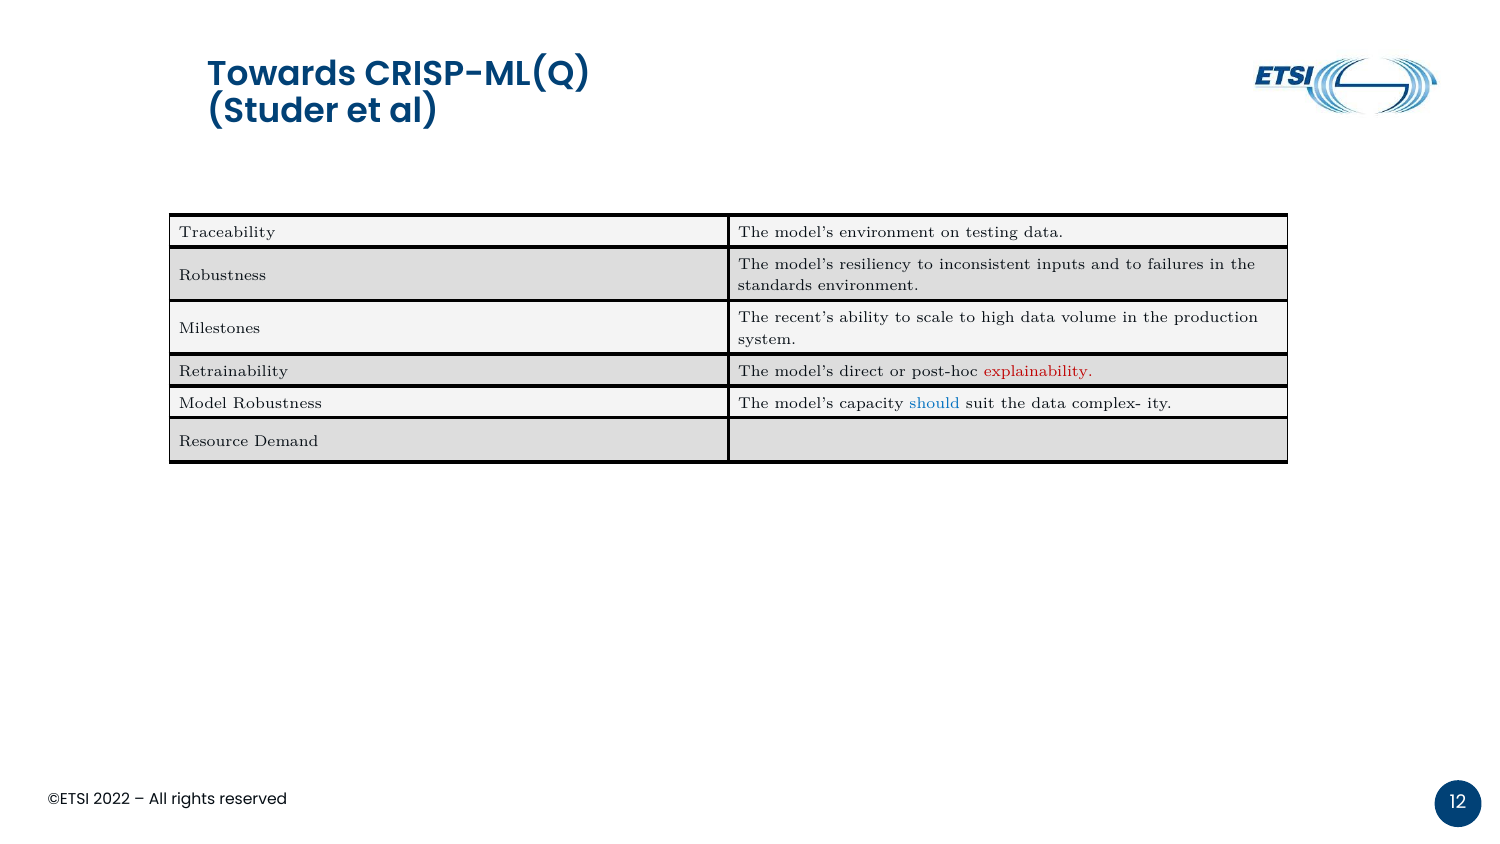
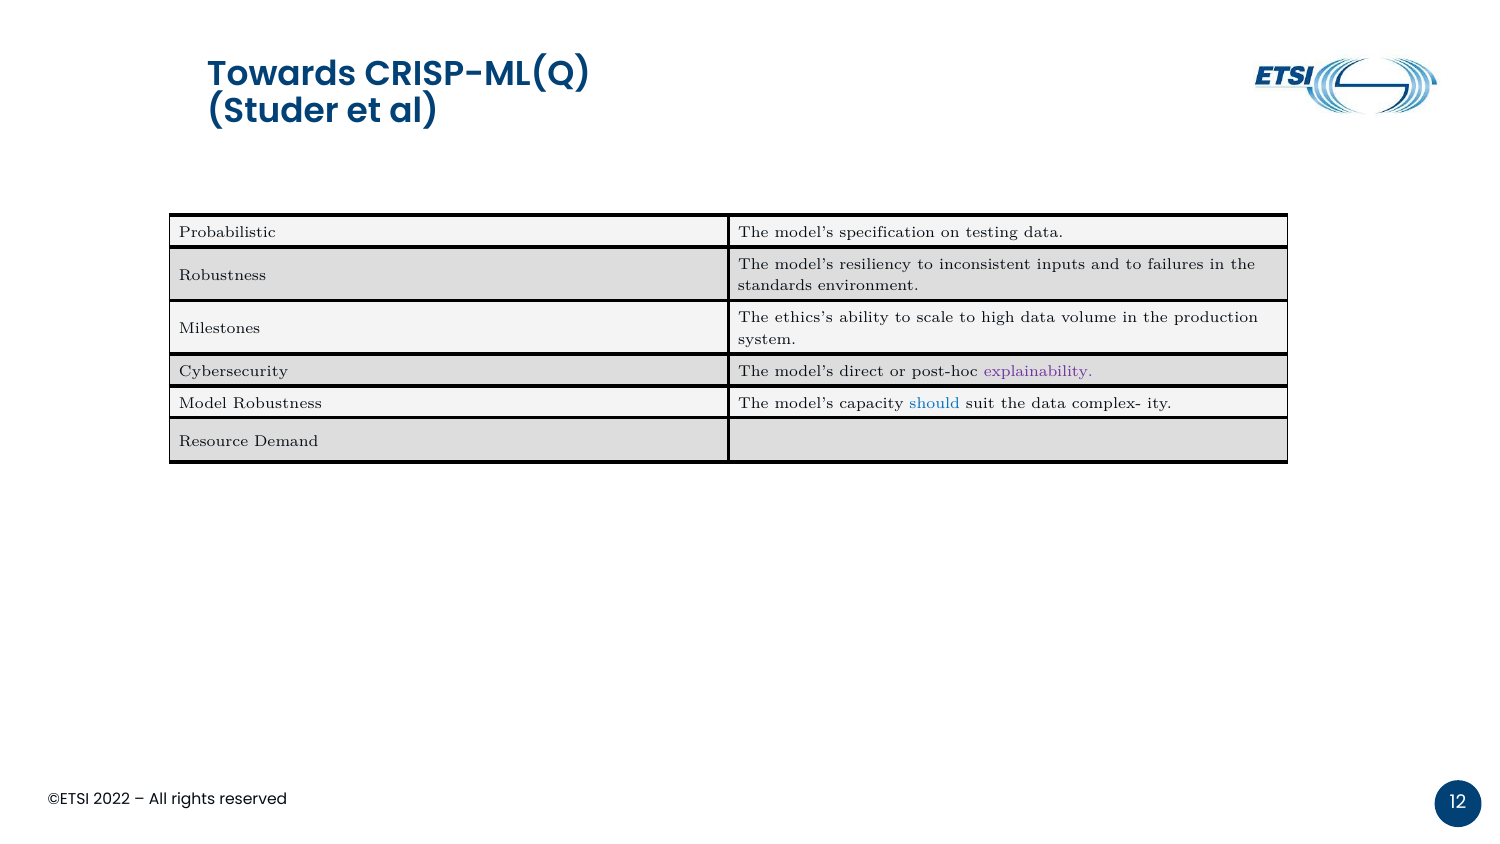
Traceability: Traceability -> Probabilistic
model’s environment: environment -> specification
recent’s: recent’s -> ethics’s
Retrainability: Retrainability -> Cybersecurity
explainability colour: red -> purple
